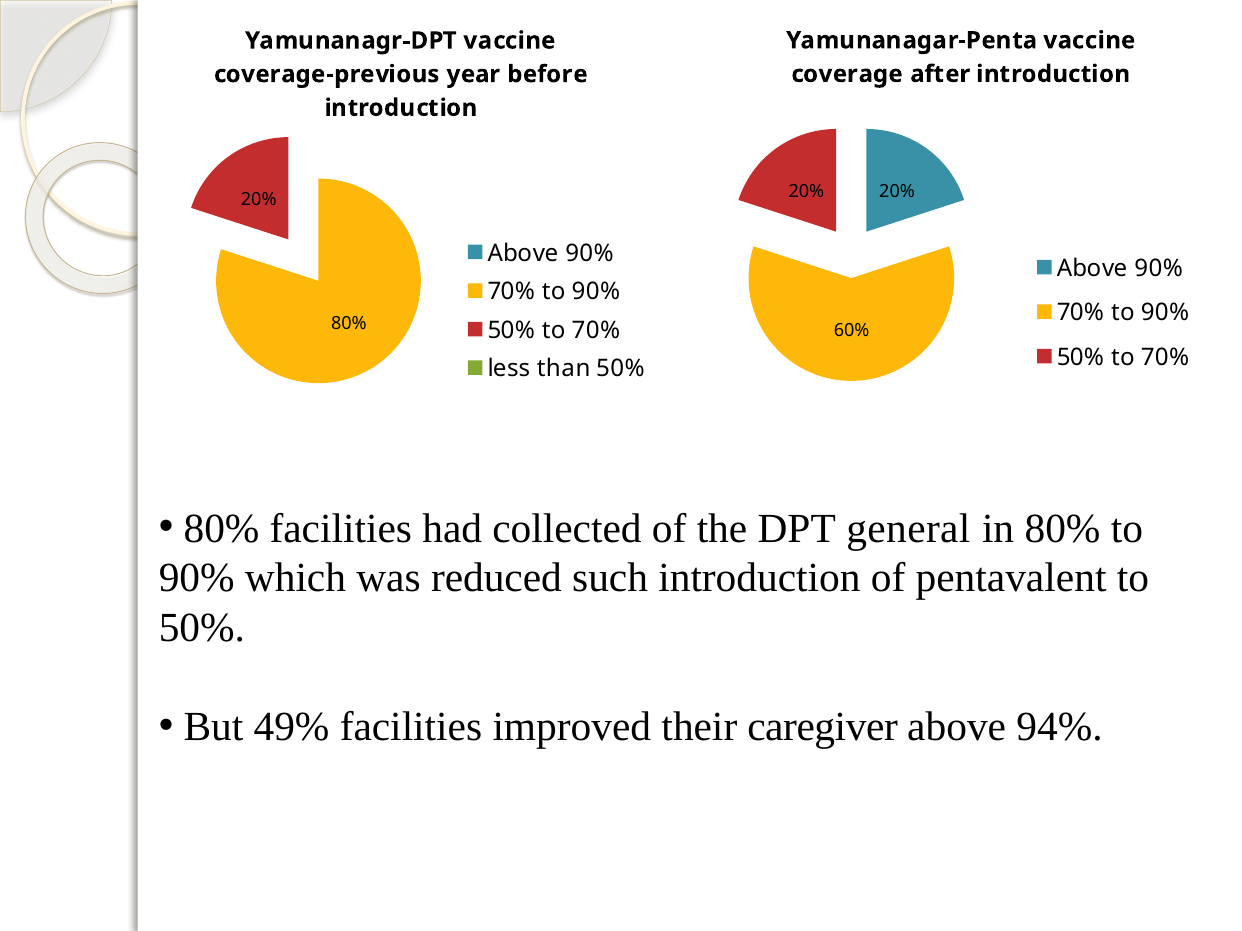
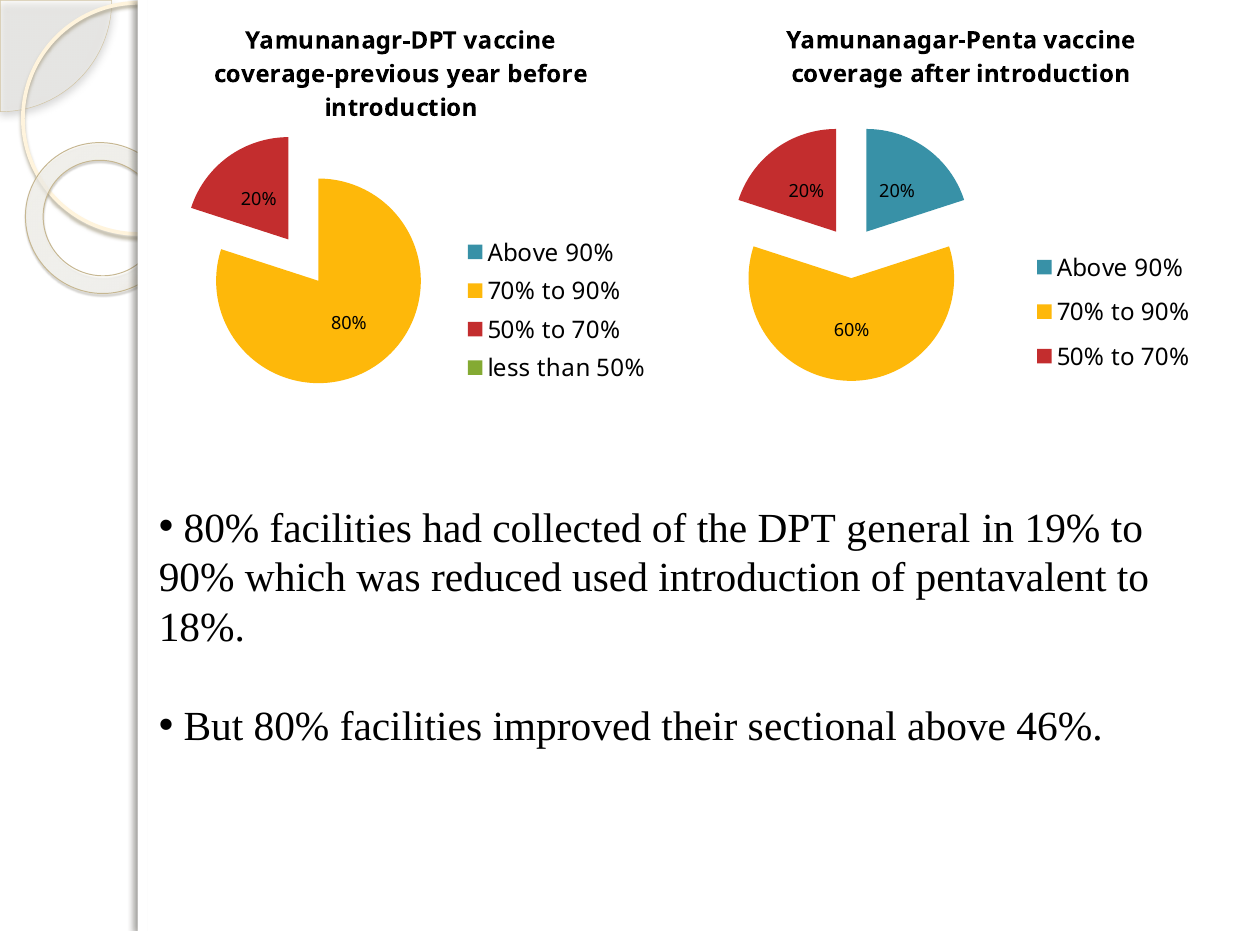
in 80%: 80% -> 19%
such: such -> used
50% at (202, 628): 50% -> 18%
But 49%: 49% -> 80%
caregiver: caregiver -> sectional
94%: 94% -> 46%
